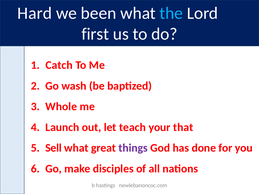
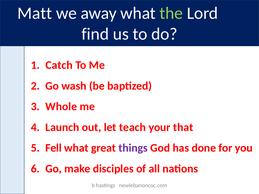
Hard: Hard -> Matt
been: been -> away
the colour: light blue -> light green
first: first -> find
Sell: Sell -> Fell
